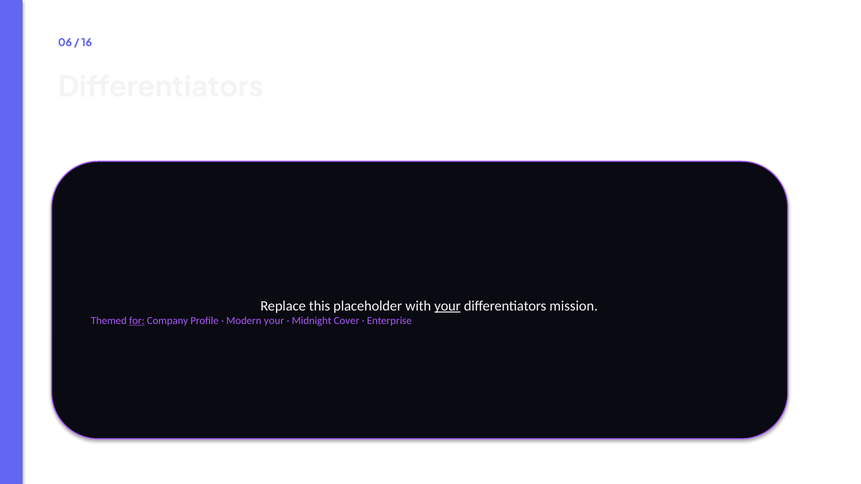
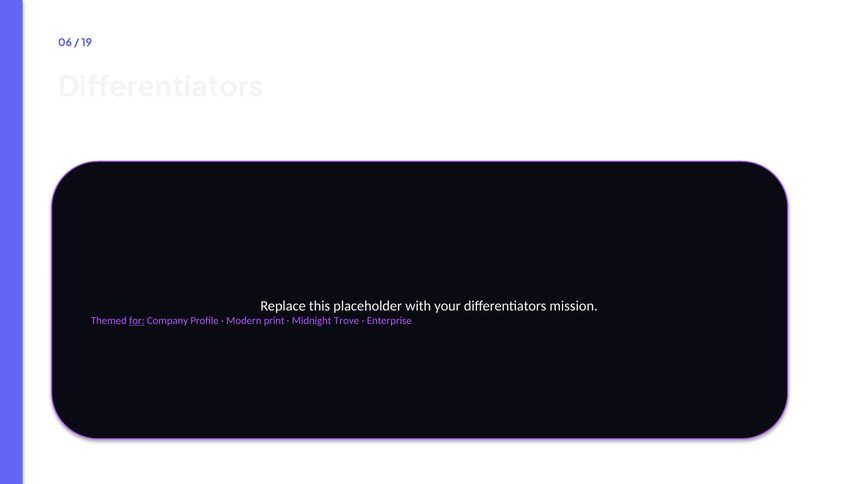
16: 16 -> 19
your at (448, 306) underline: present -> none
Modern your: your -> print
Cover: Cover -> Trove
